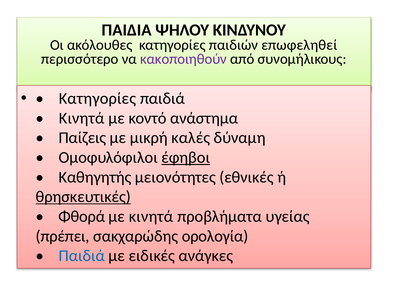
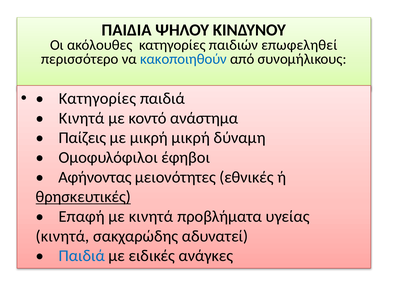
κακοποιηθούν colour: purple -> blue
μικρή καλές: καλές -> μικρή
έφηβοι underline: present -> none
Καθηγητής: Καθηγητής -> Αφήνοντας
Φθορά: Φθορά -> Επαφή
πρέπει at (63, 236): πρέπει -> κινητά
ορολογία: ορολογία -> αδυνατεί
